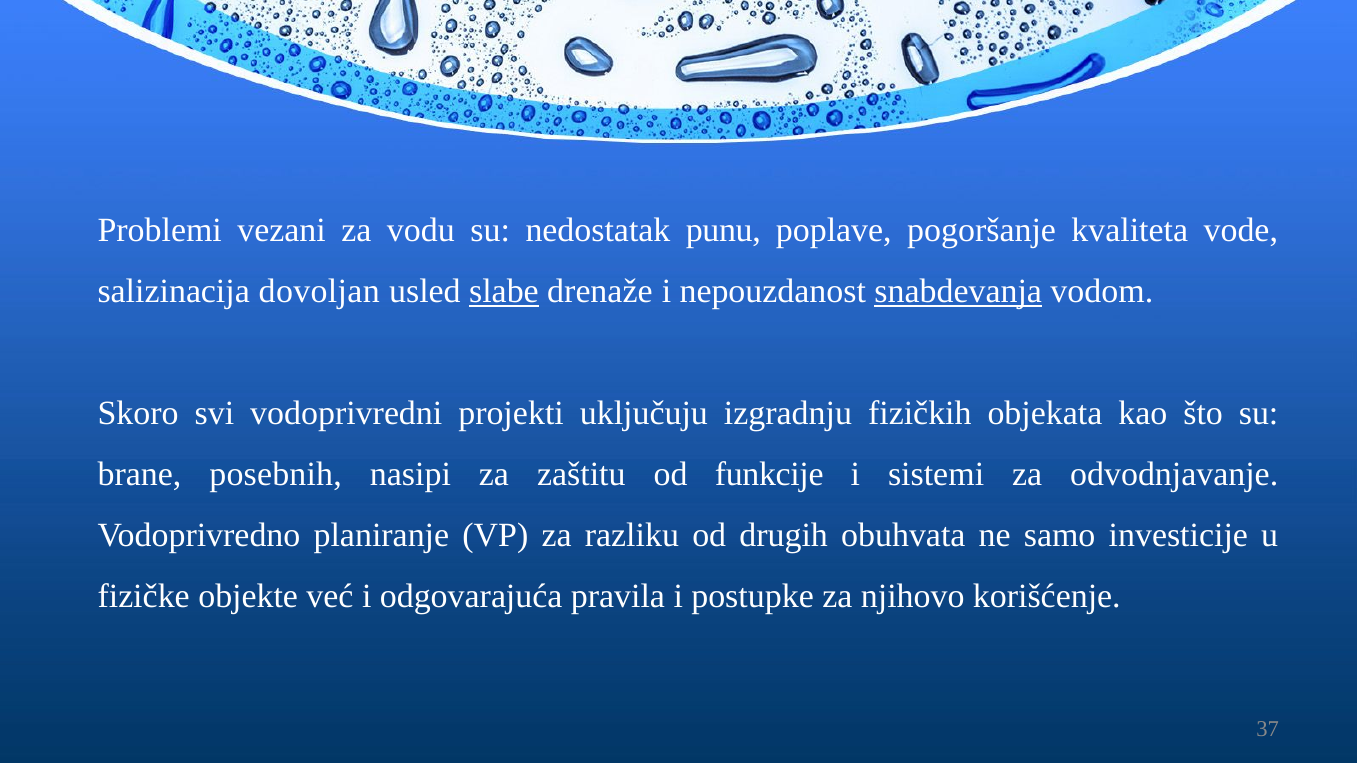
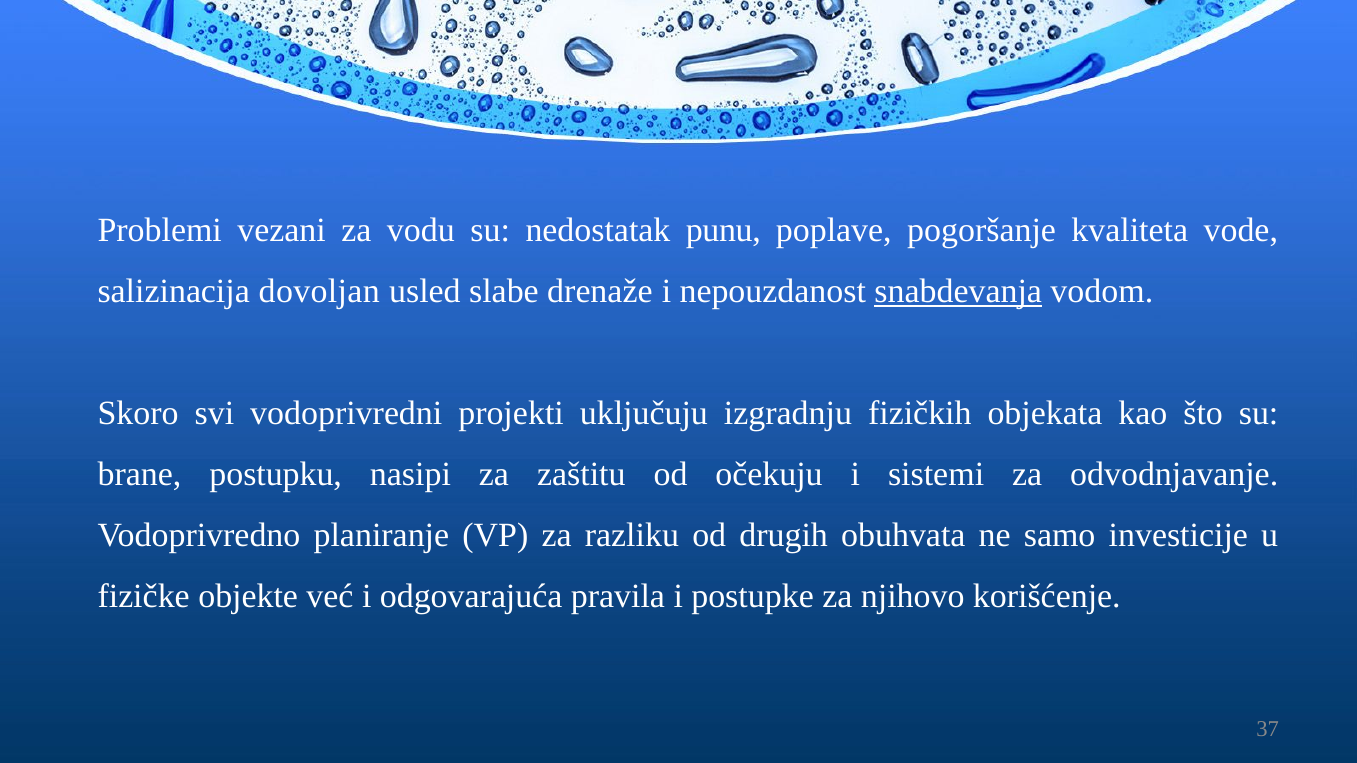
slabe underline: present -> none
posebnih: posebnih -> postupku
funkcije: funkcije -> očekuju
